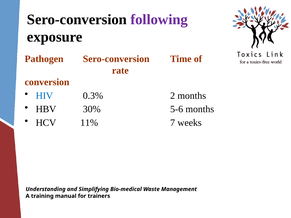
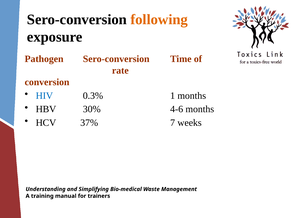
following colour: purple -> orange
2: 2 -> 1
5-6: 5-6 -> 4-6
11%: 11% -> 37%
